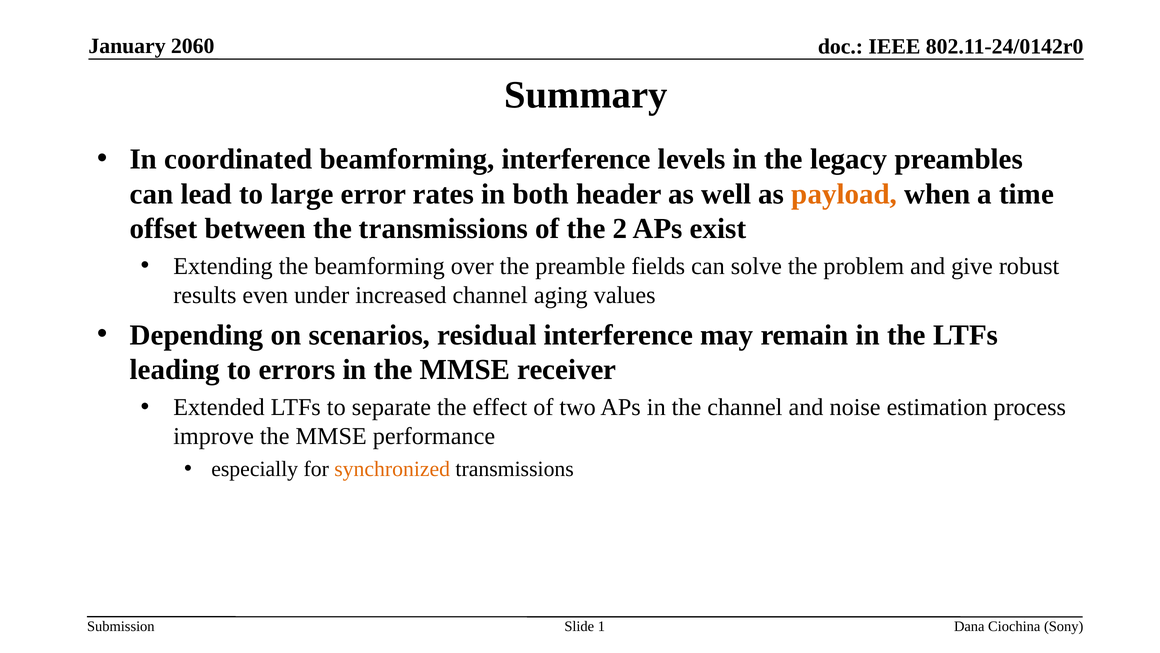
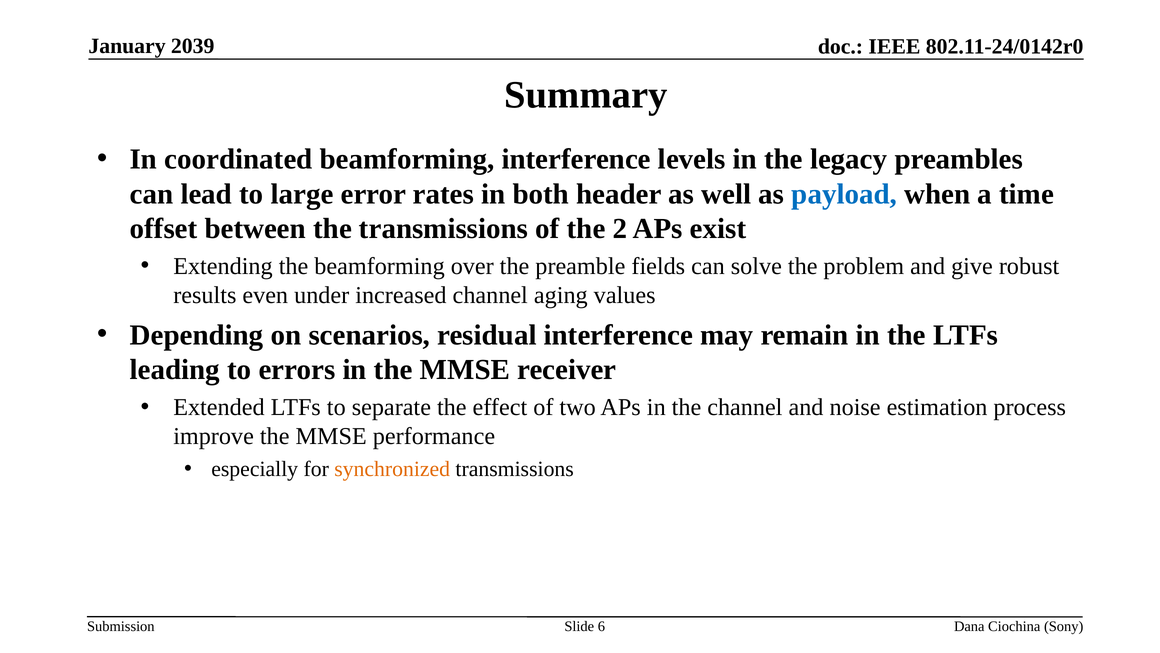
2060: 2060 -> 2039
payload colour: orange -> blue
1: 1 -> 6
